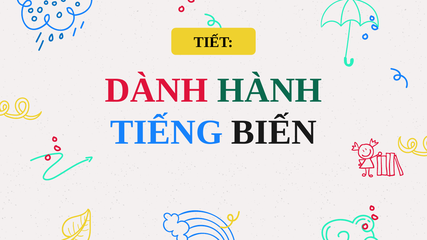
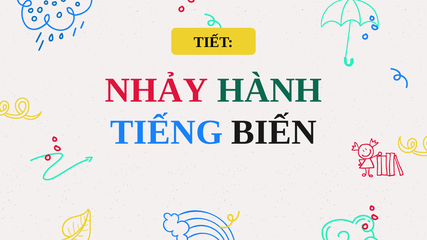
DÀNH: DÀNH -> NHẢY
